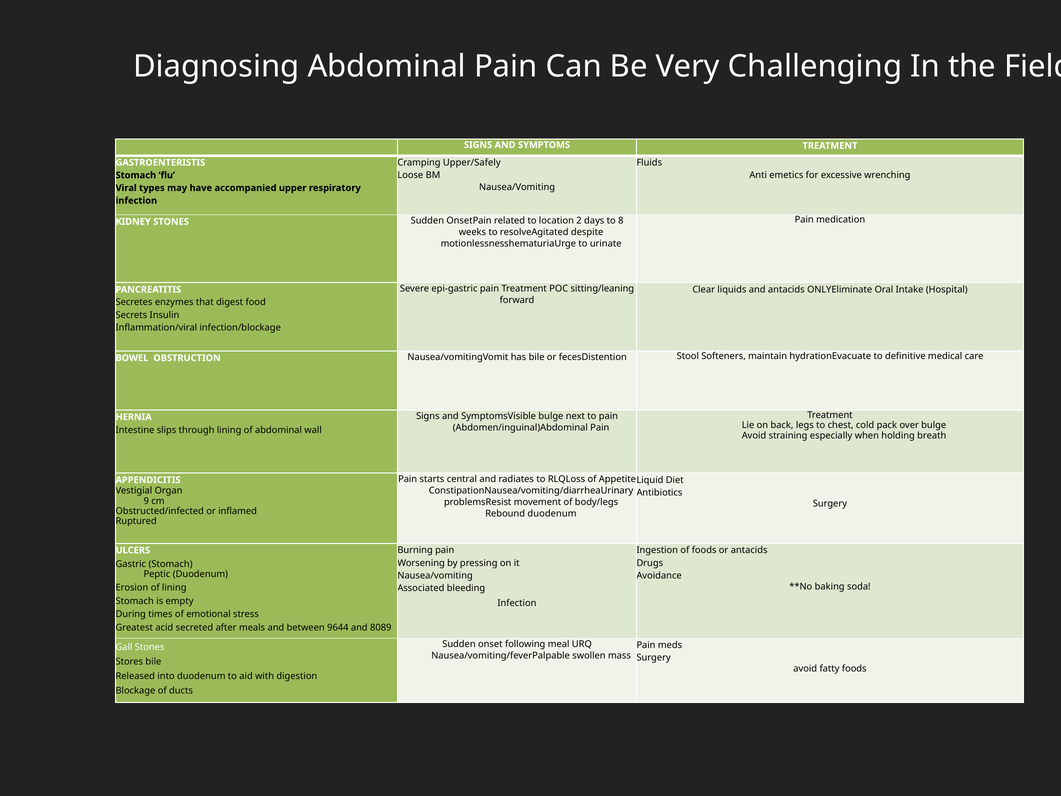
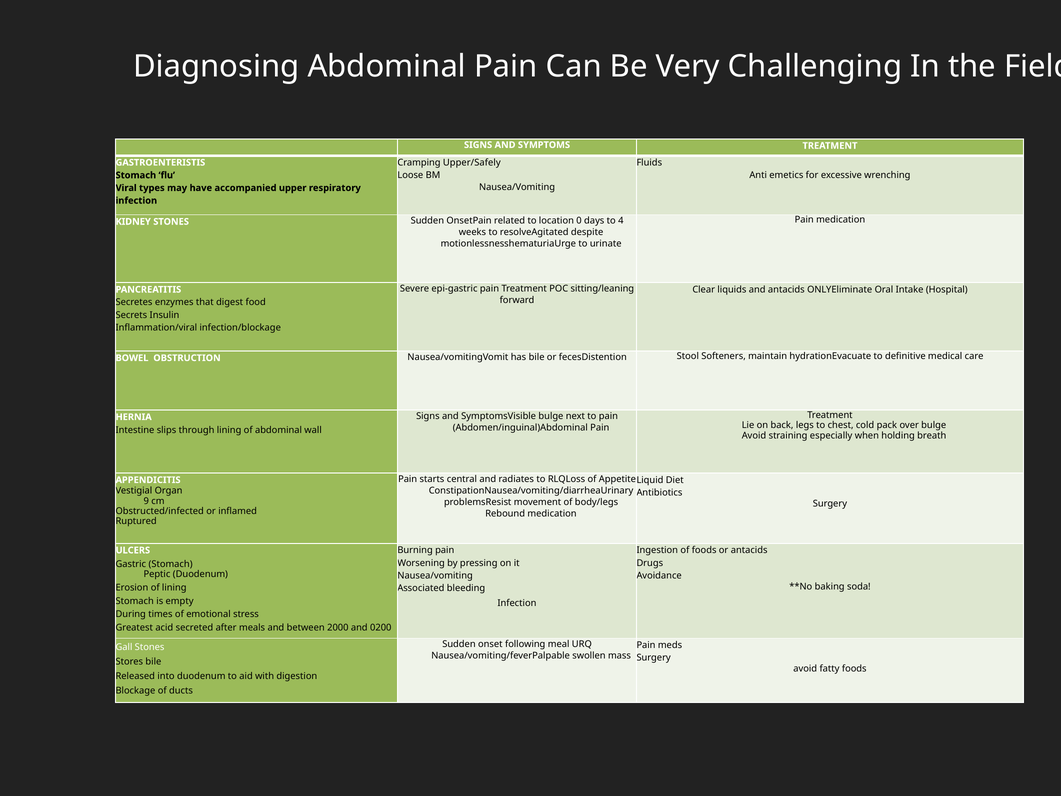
2: 2 -> 0
8: 8 -> 4
Rebound duodenum: duodenum -> medication
9644: 9644 -> 2000
8089: 8089 -> 0200
